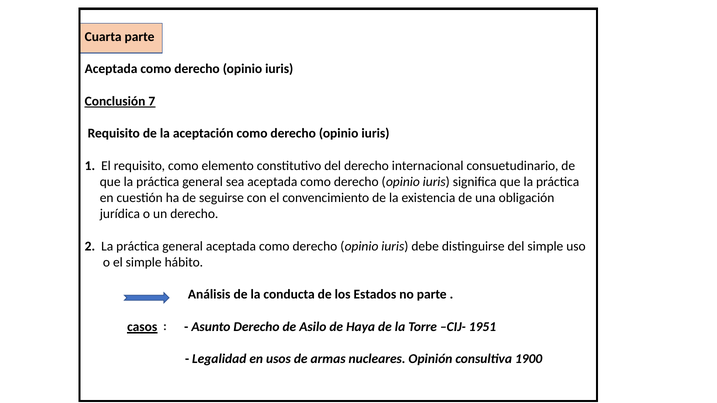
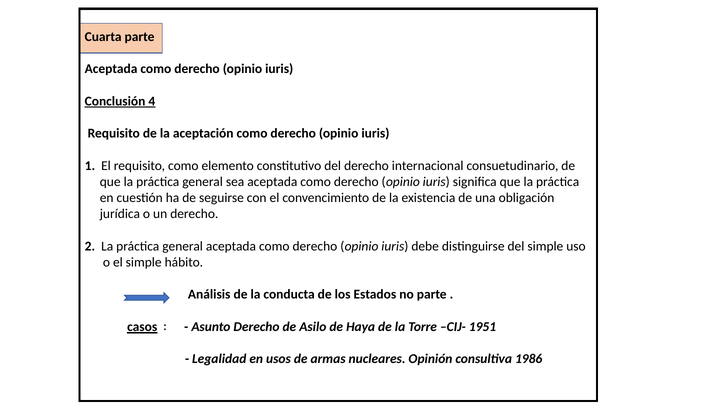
7: 7 -> 4
1900: 1900 -> 1986
